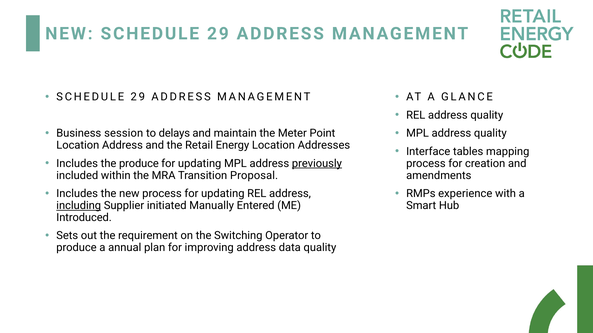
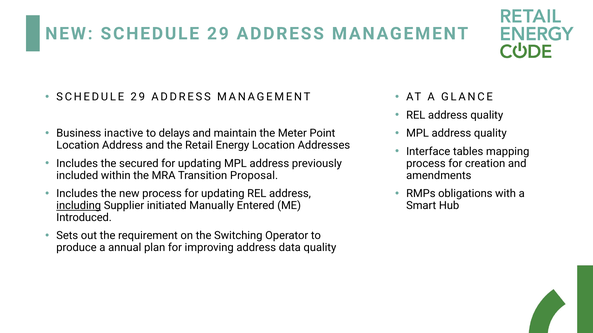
session: session -> inactive
the produce: produce -> secured
previously underline: present -> none
experience: experience -> obligations
